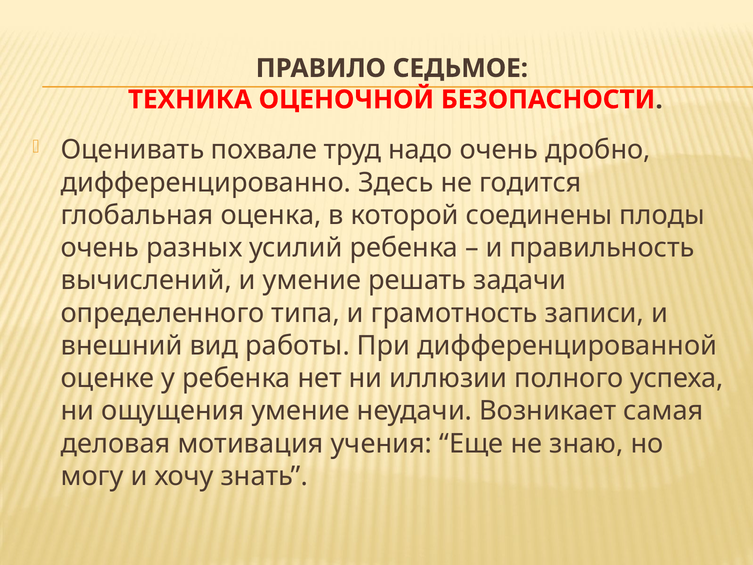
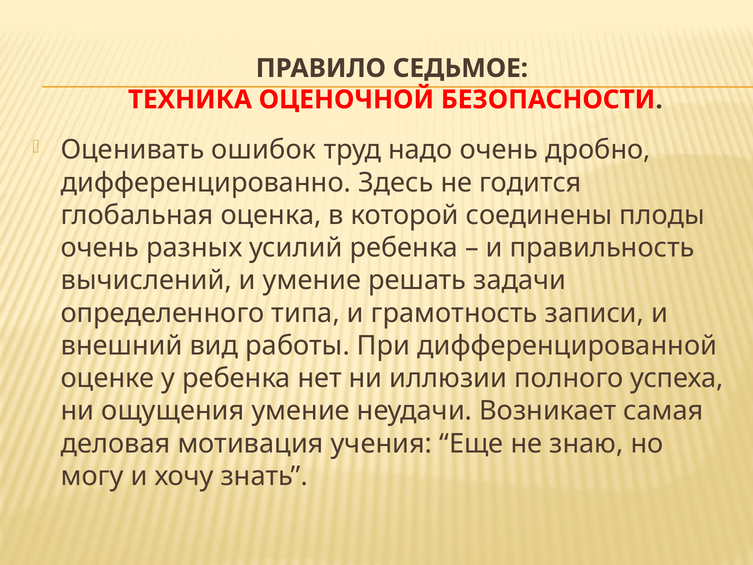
похвале: похвале -> ошибок
